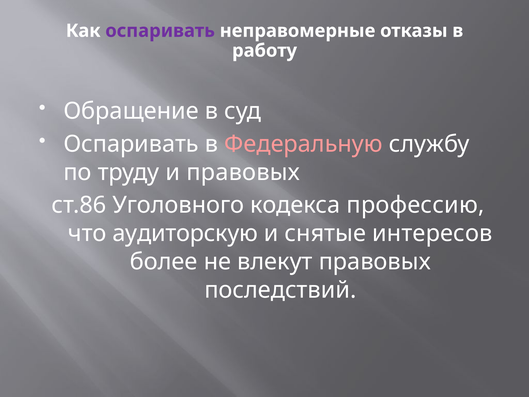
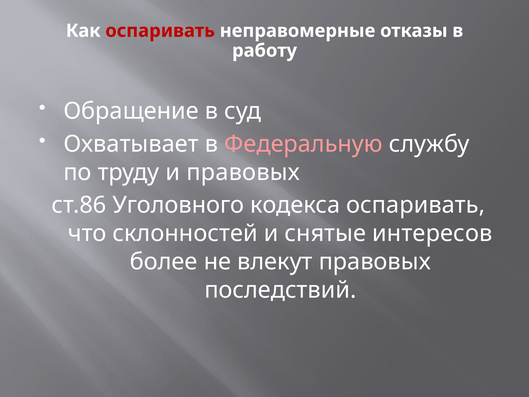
оспаривать at (160, 31) colour: purple -> red
Оспаривать at (131, 144): Оспаривать -> Охватывает
кодекса профессию: профессию -> оспаривать
аудиторскую: аудиторскую -> склонностей
